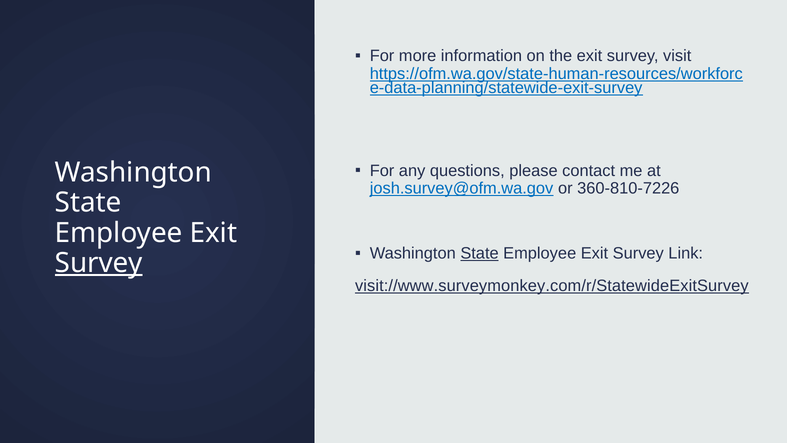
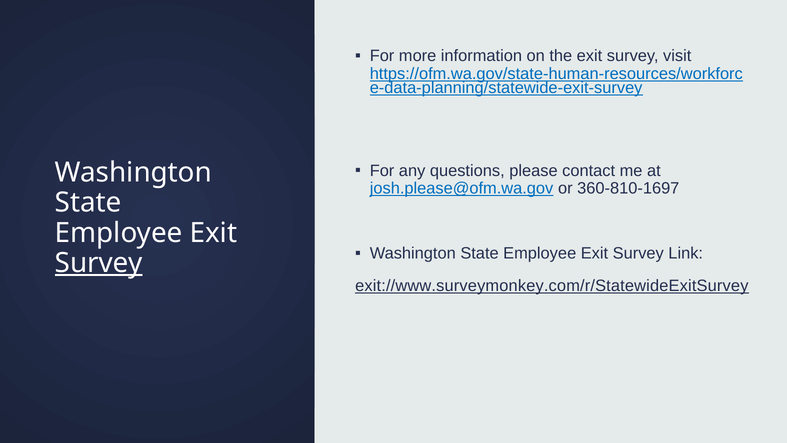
josh.survey@ofm.wa.gov: josh.survey@ofm.wa.gov -> josh.please@ofm.wa.gov
360-810-7226: 360-810-7226 -> 360-810-1697
State at (480, 253) underline: present -> none
visit://www.surveymonkey.com/r/StatewideExitSurvey: visit://www.surveymonkey.com/r/StatewideExitSurvey -> exit://www.surveymonkey.com/r/StatewideExitSurvey
